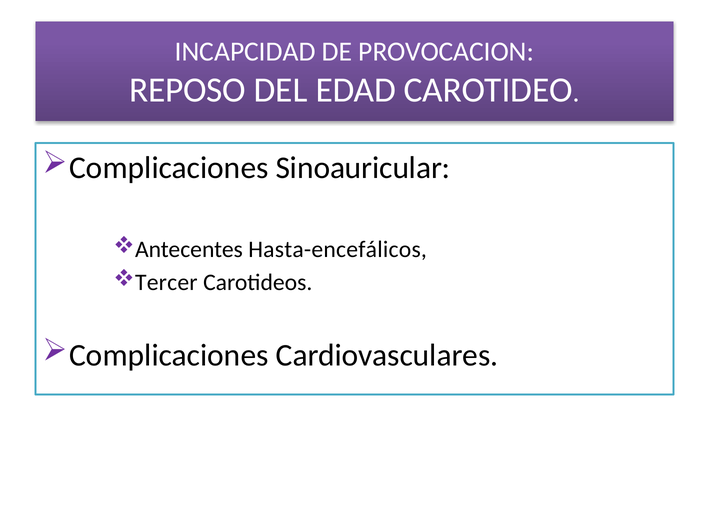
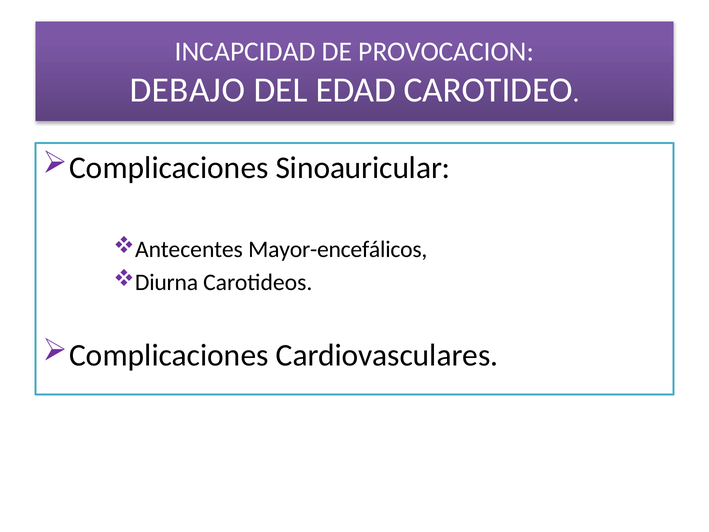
REPOSO: REPOSO -> DEBAJO
Hasta-encefálicos: Hasta-encefálicos -> Mayor-encefálicos
Tercer: Tercer -> Diurna
